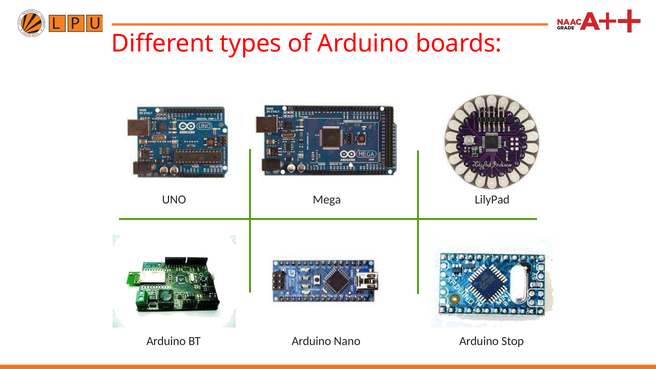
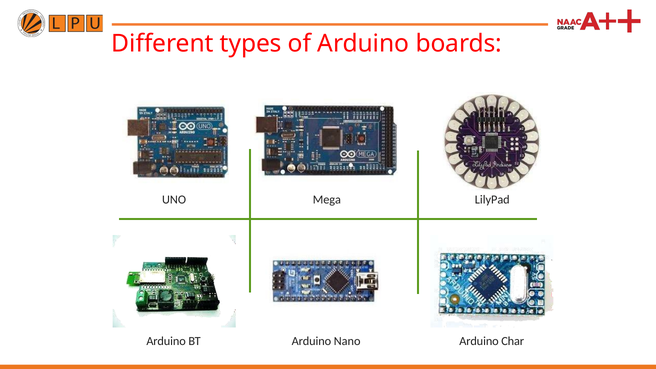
Stop: Stop -> Char
